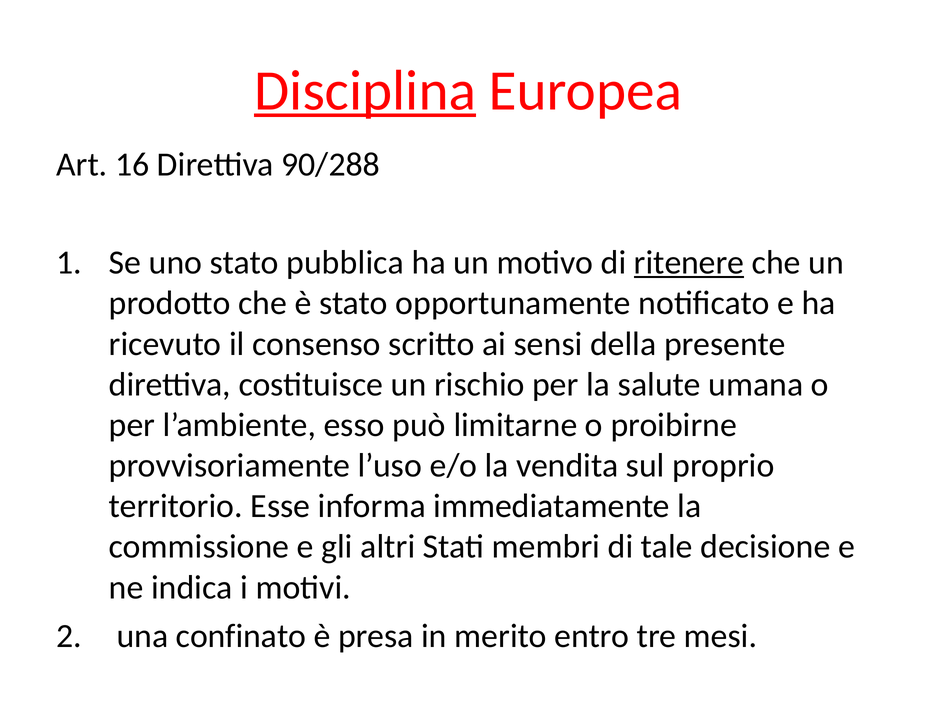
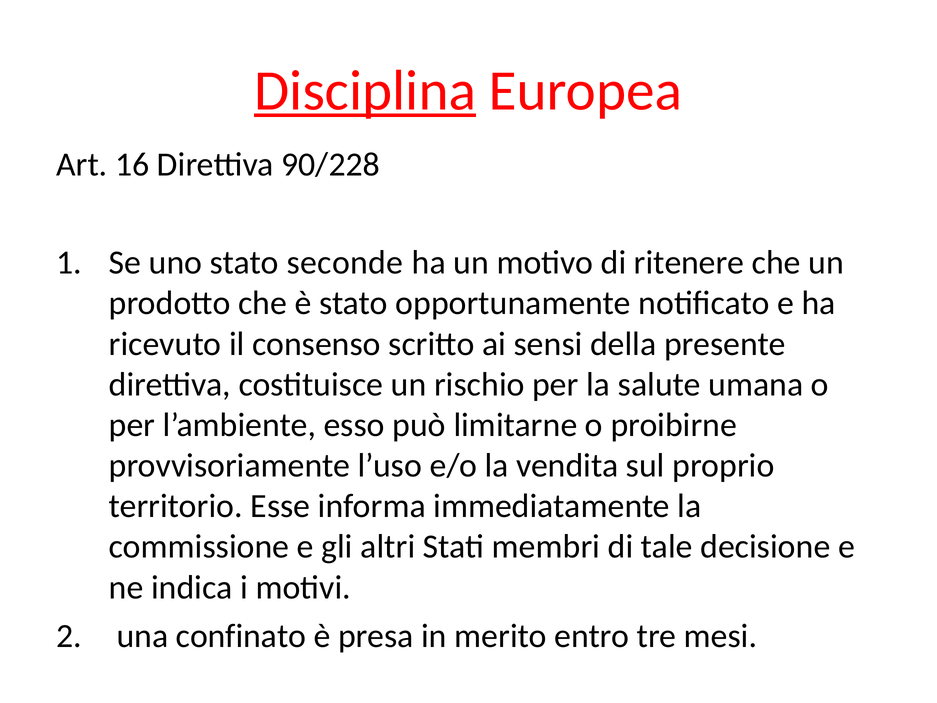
90/288: 90/288 -> 90/228
pubblica: pubblica -> seconde
ritenere underline: present -> none
